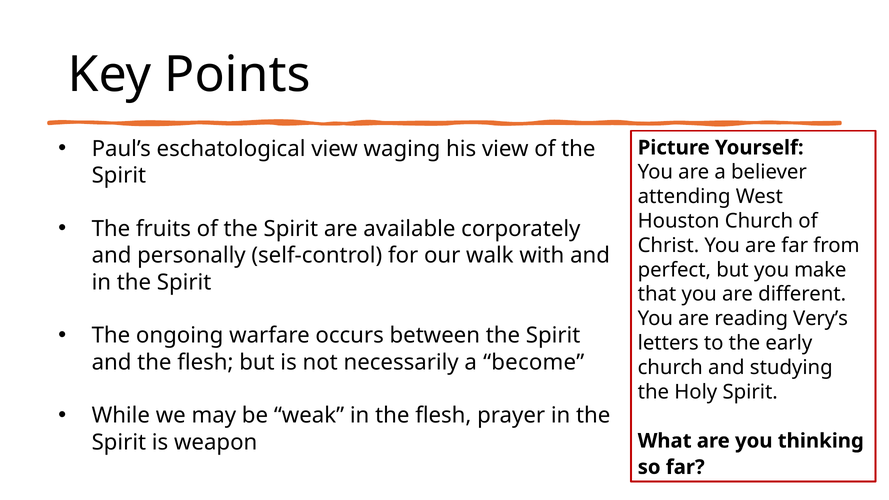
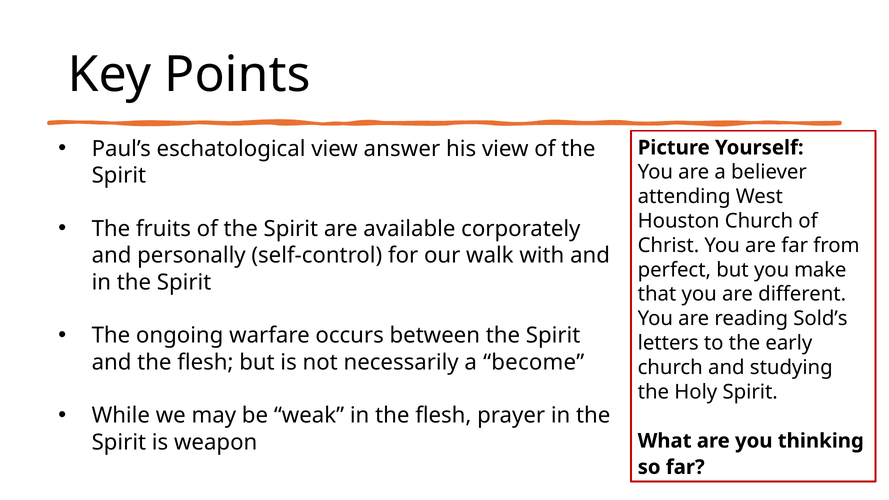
waging: waging -> answer
Very’s: Very’s -> Sold’s
